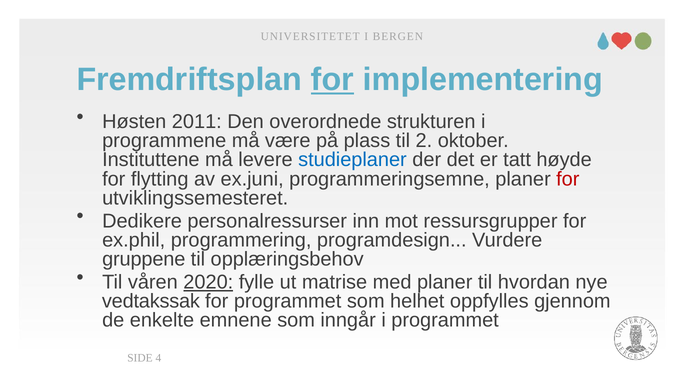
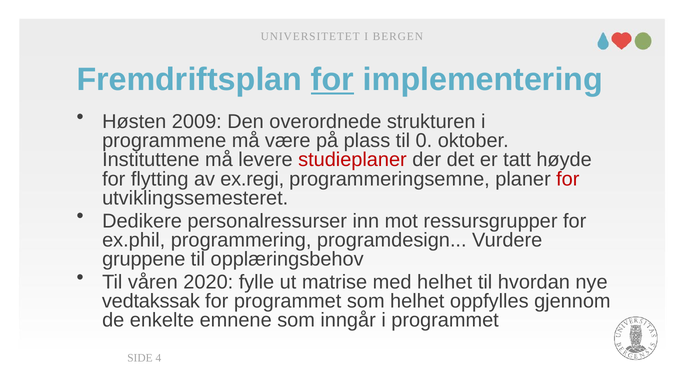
2011: 2011 -> 2009
2: 2 -> 0
studieplaner colour: blue -> red
ex.juni: ex.juni -> ex.regi
2020 underline: present -> none
med planer: planer -> helhet
